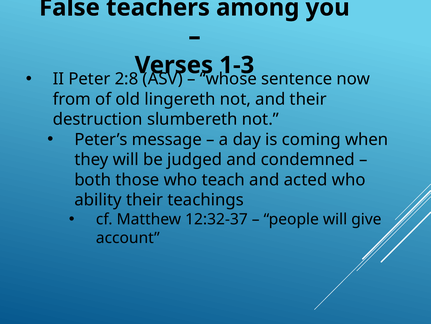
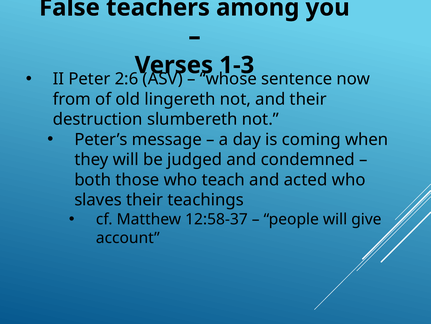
2:8: 2:8 -> 2:6
ability: ability -> slaves
12:32-37: 12:32-37 -> 12:58-37
